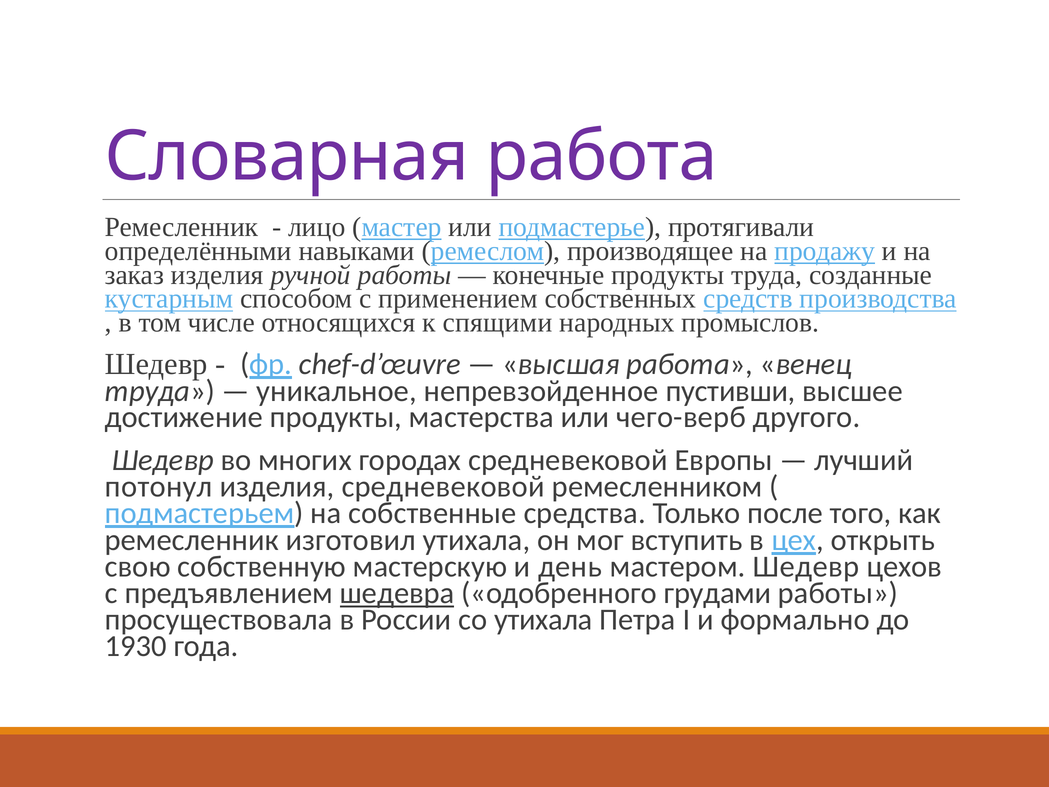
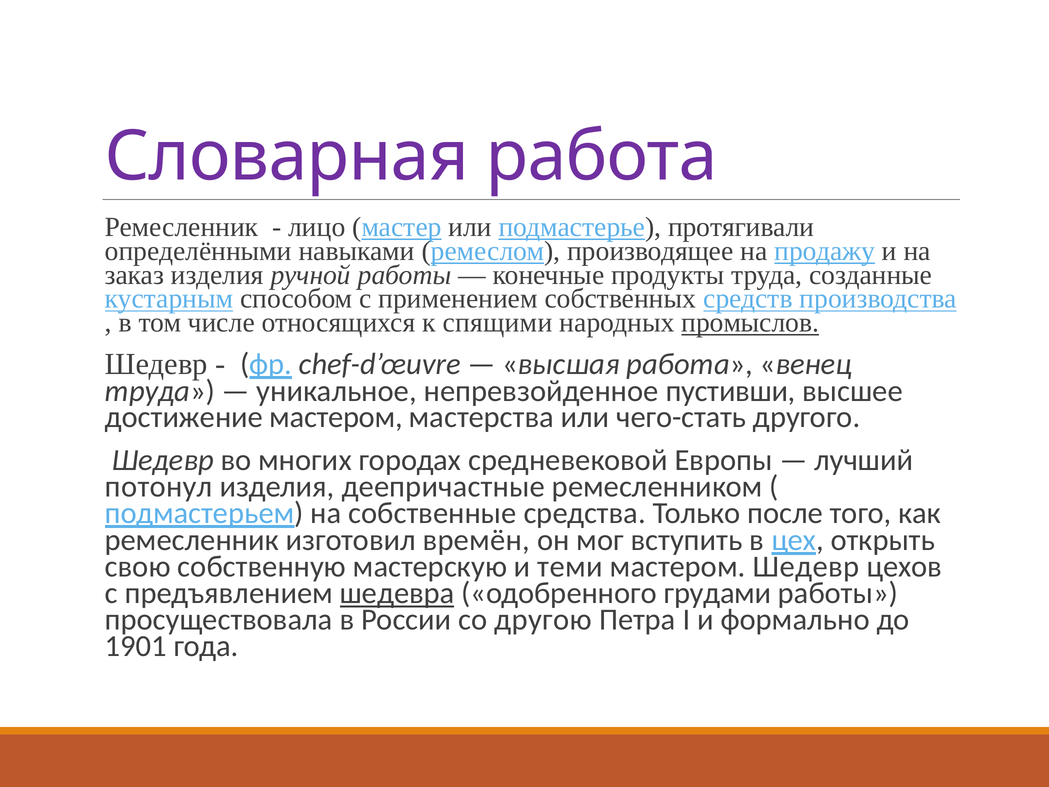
промыслов underline: none -> present
достижение продукты: продукты -> мастером
чего-верб: чего-верб -> чего-стать
изделия средневековой: средневековой -> деепричастные
изготовил утихала: утихала -> времён
день: день -> теми
со утихала: утихала -> другою
1930: 1930 -> 1901
